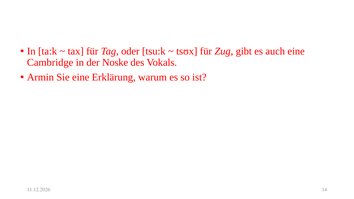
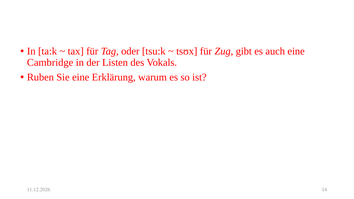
Noske: Noske -> Listen
Armin: Armin -> Ruben
